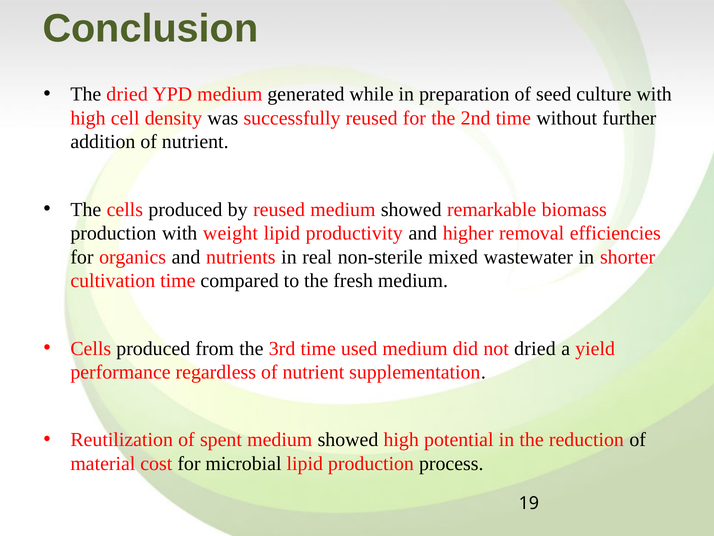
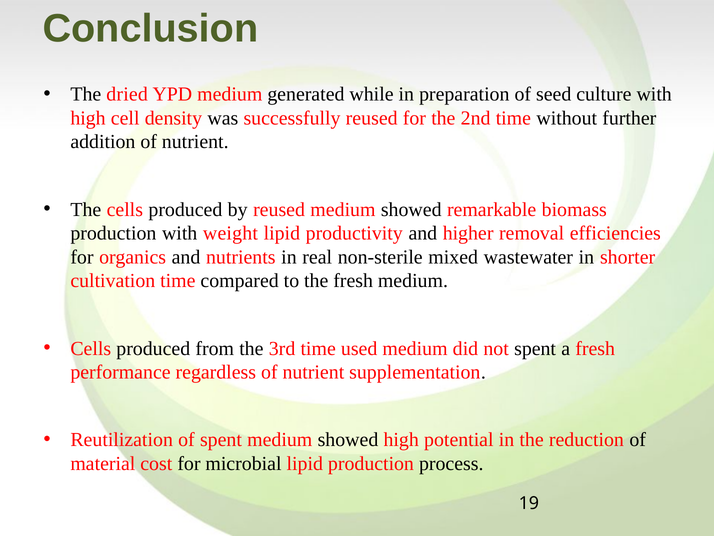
not dried: dried -> spent
a yield: yield -> fresh
